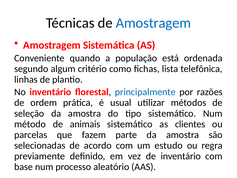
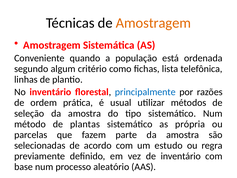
Amostragem at (153, 23) colour: blue -> orange
animais: animais -> plantas
clientes: clientes -> própria
